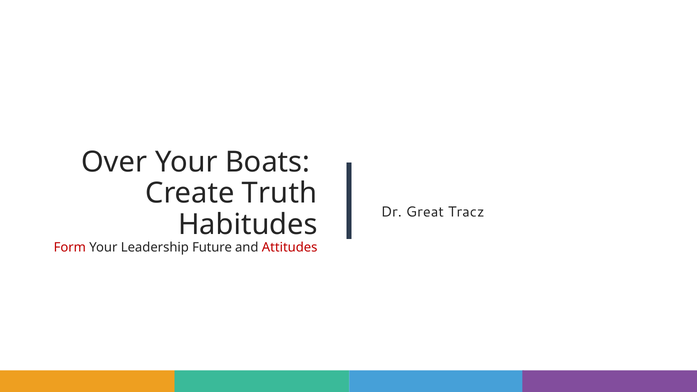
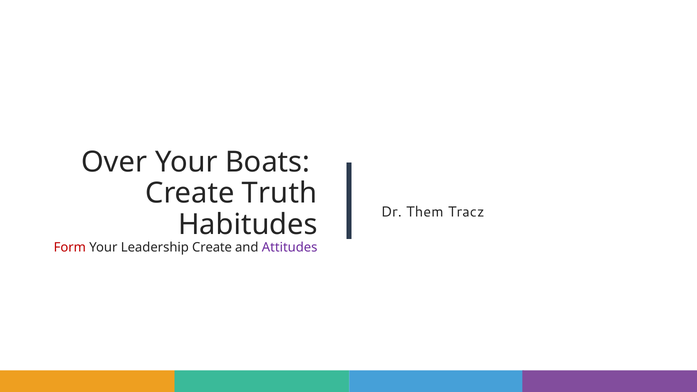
Great: Great -> Them
Leadership Future: Future -> Create
Attitudes colour: red -> purple
